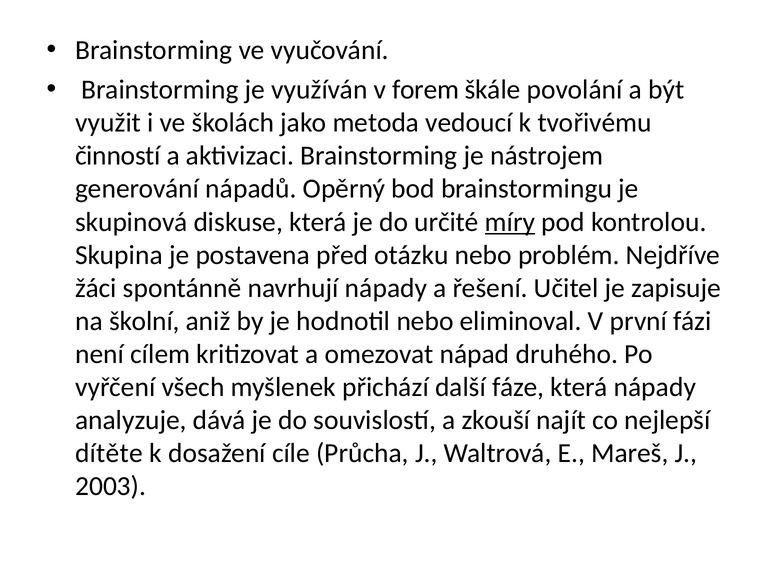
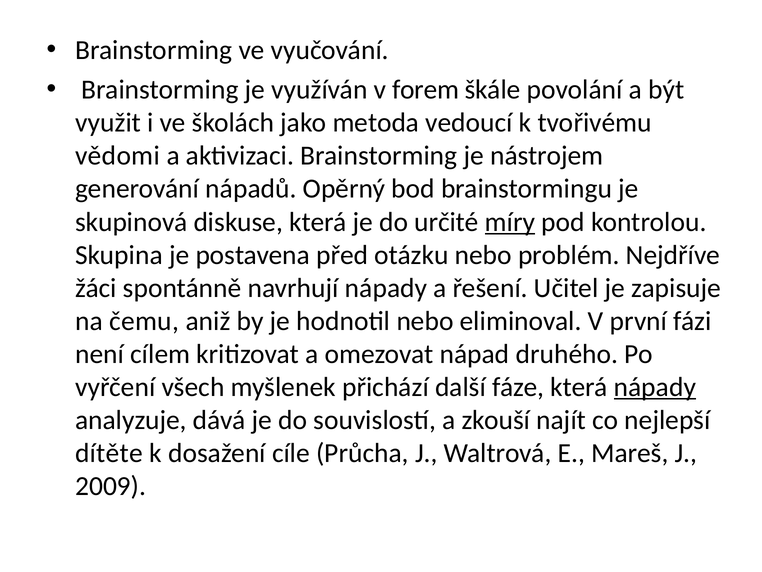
činností: činností -> vědomi
školní: školní -> čemu
nápady at (655, 387) underline: none -> present
2003: 2003 -> 2009
